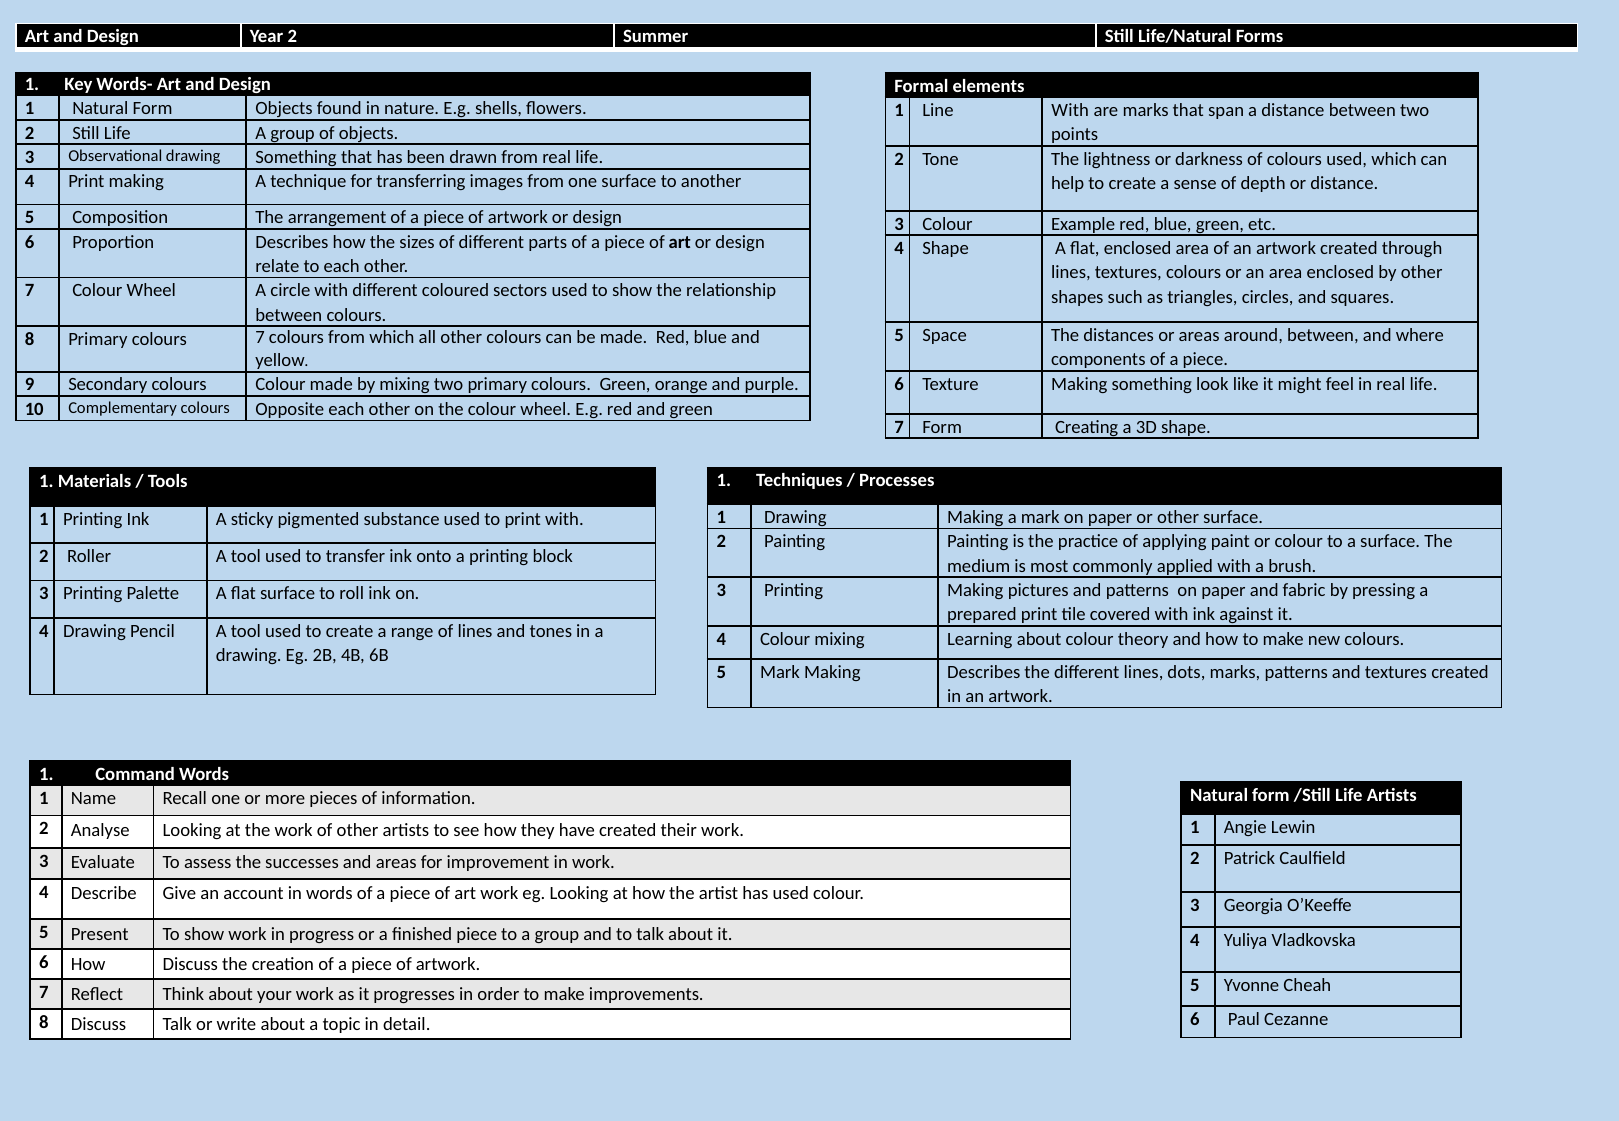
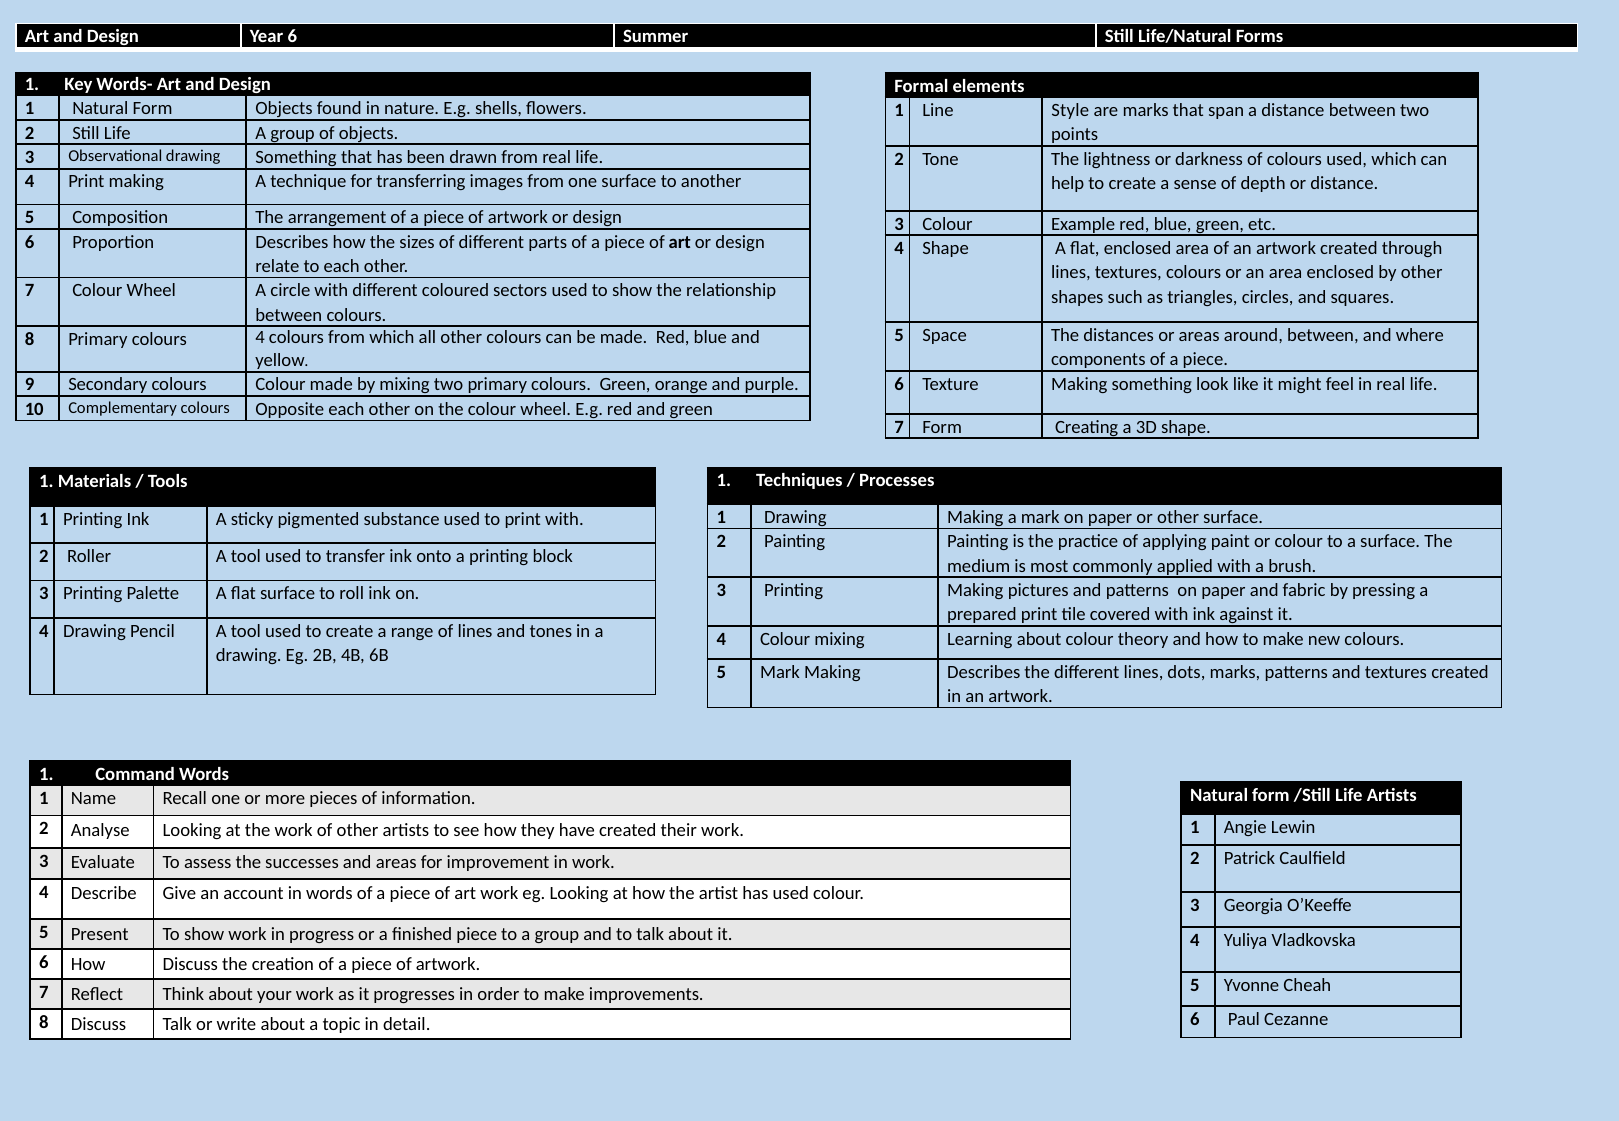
Year 2: 2 -> 6
Line With: With -> Style
colours 7: 7 -> 4
